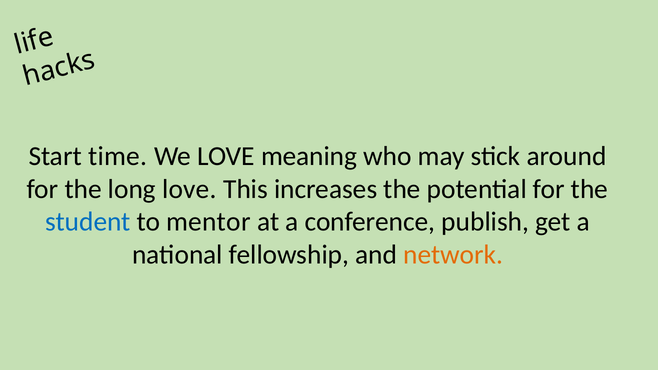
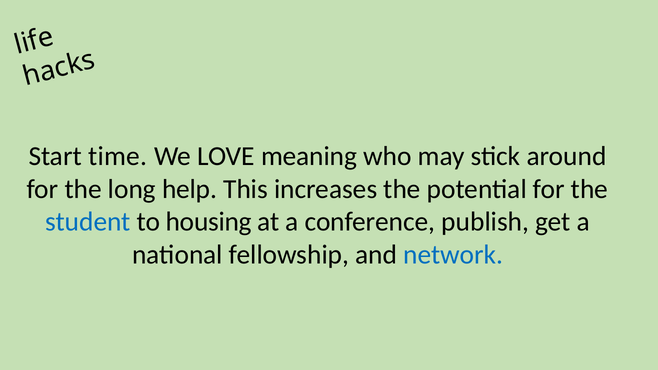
long love: love -> help
mentor: mentor -> housing
network colour: orange -> blue
